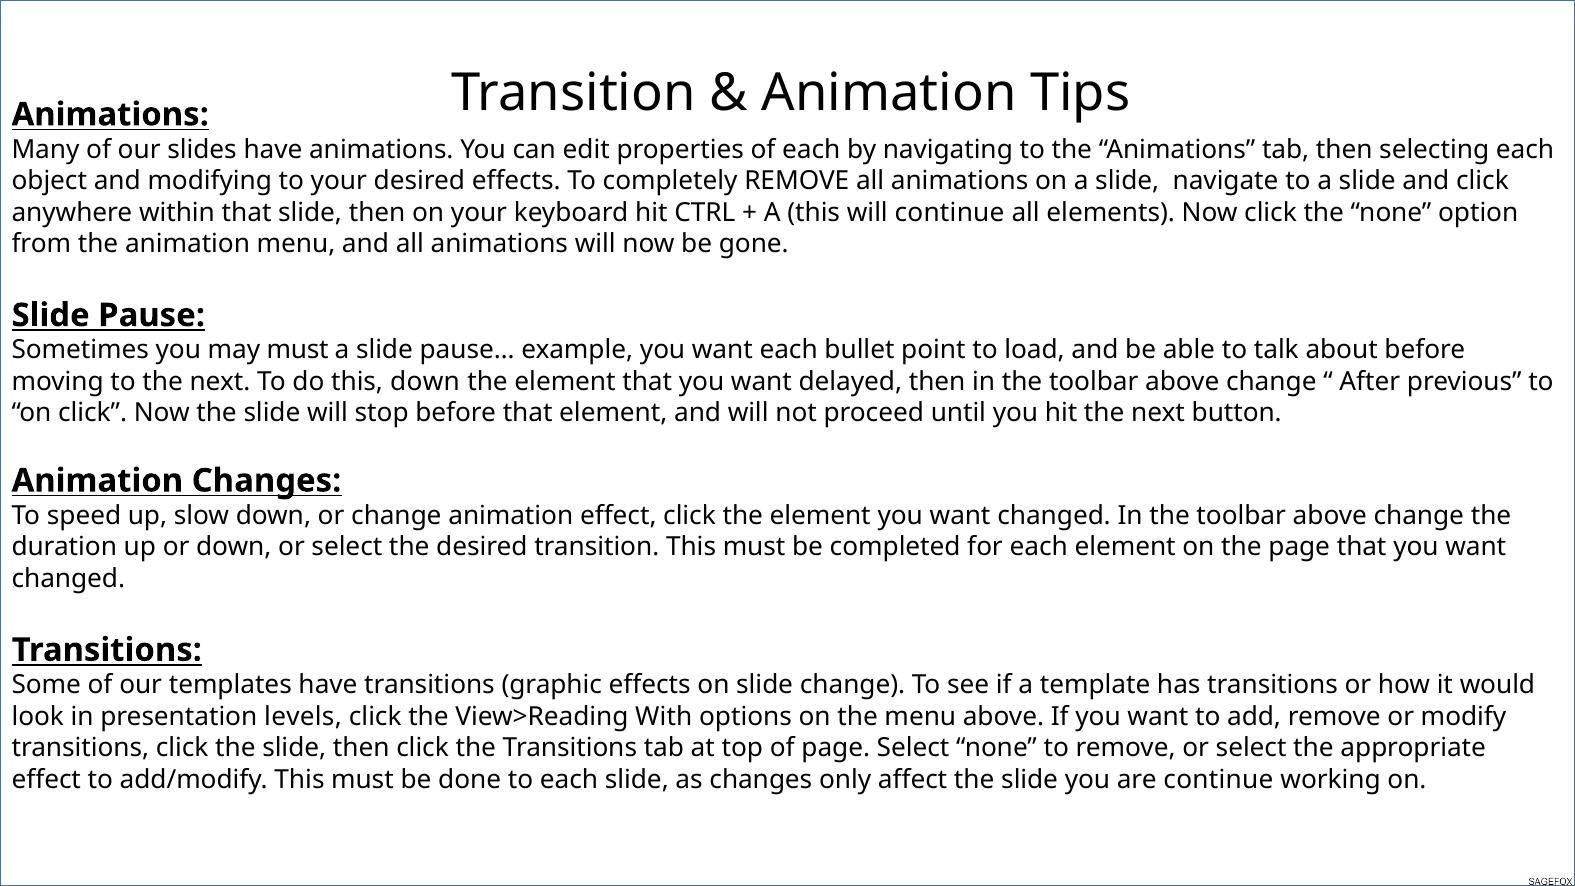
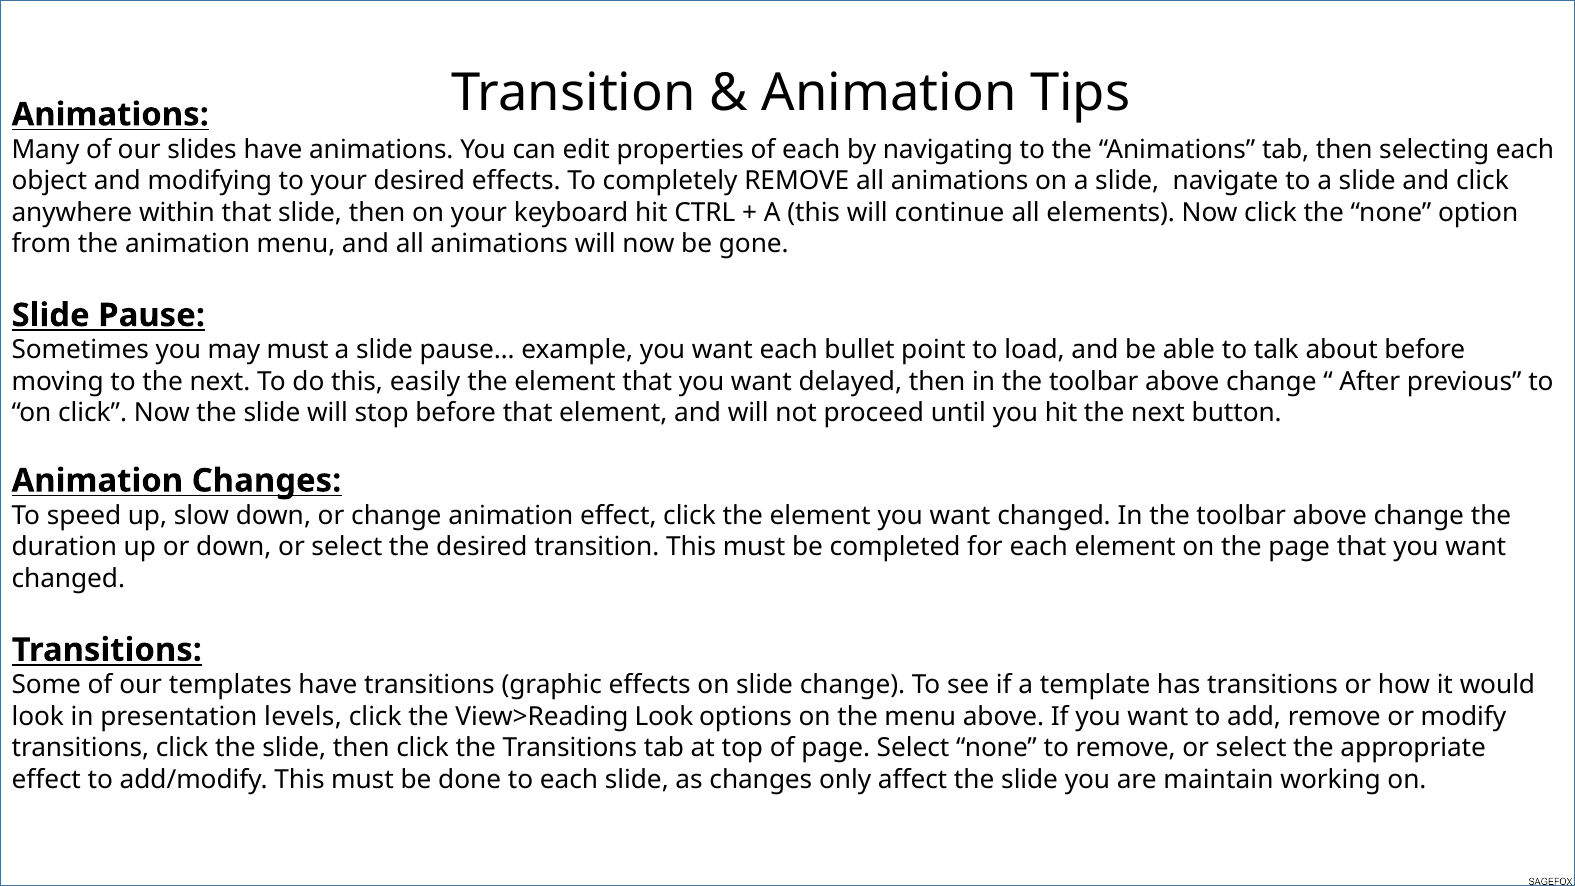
this down: down -> easily
View>Reading With: With -> Look
are continue: continue -> maintain
